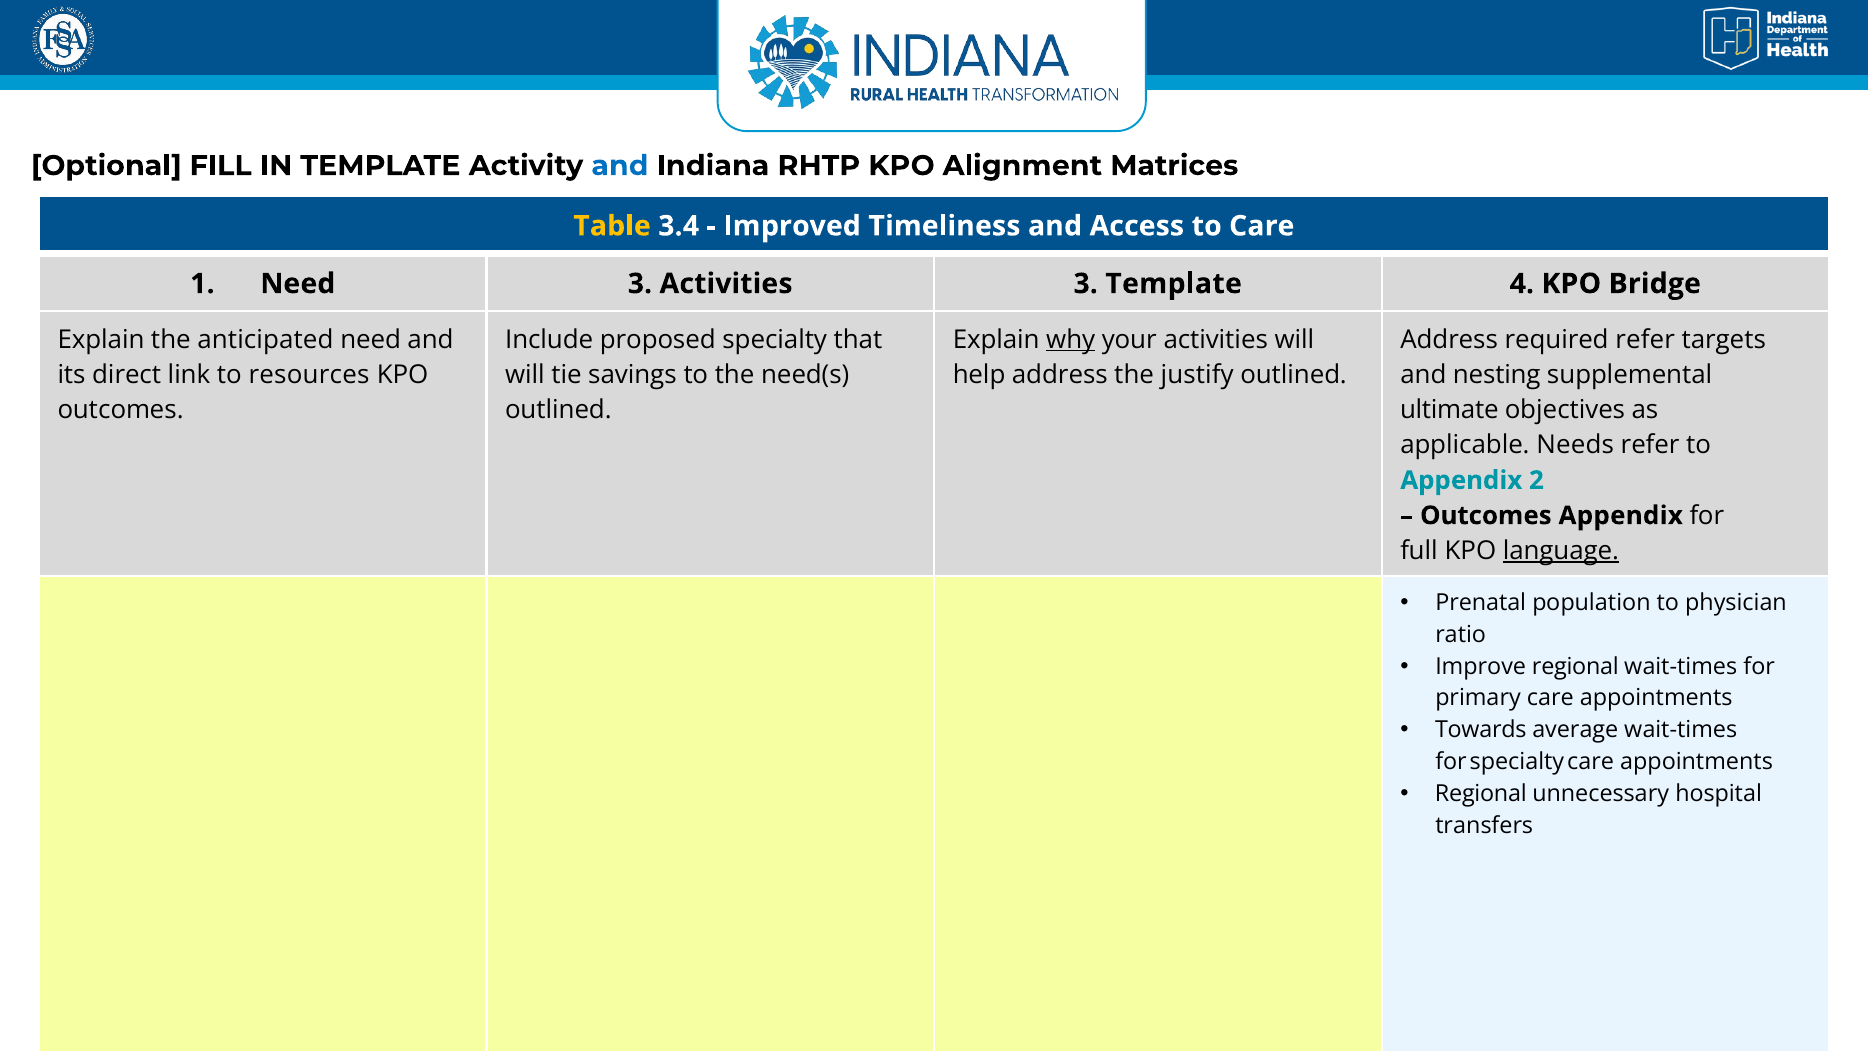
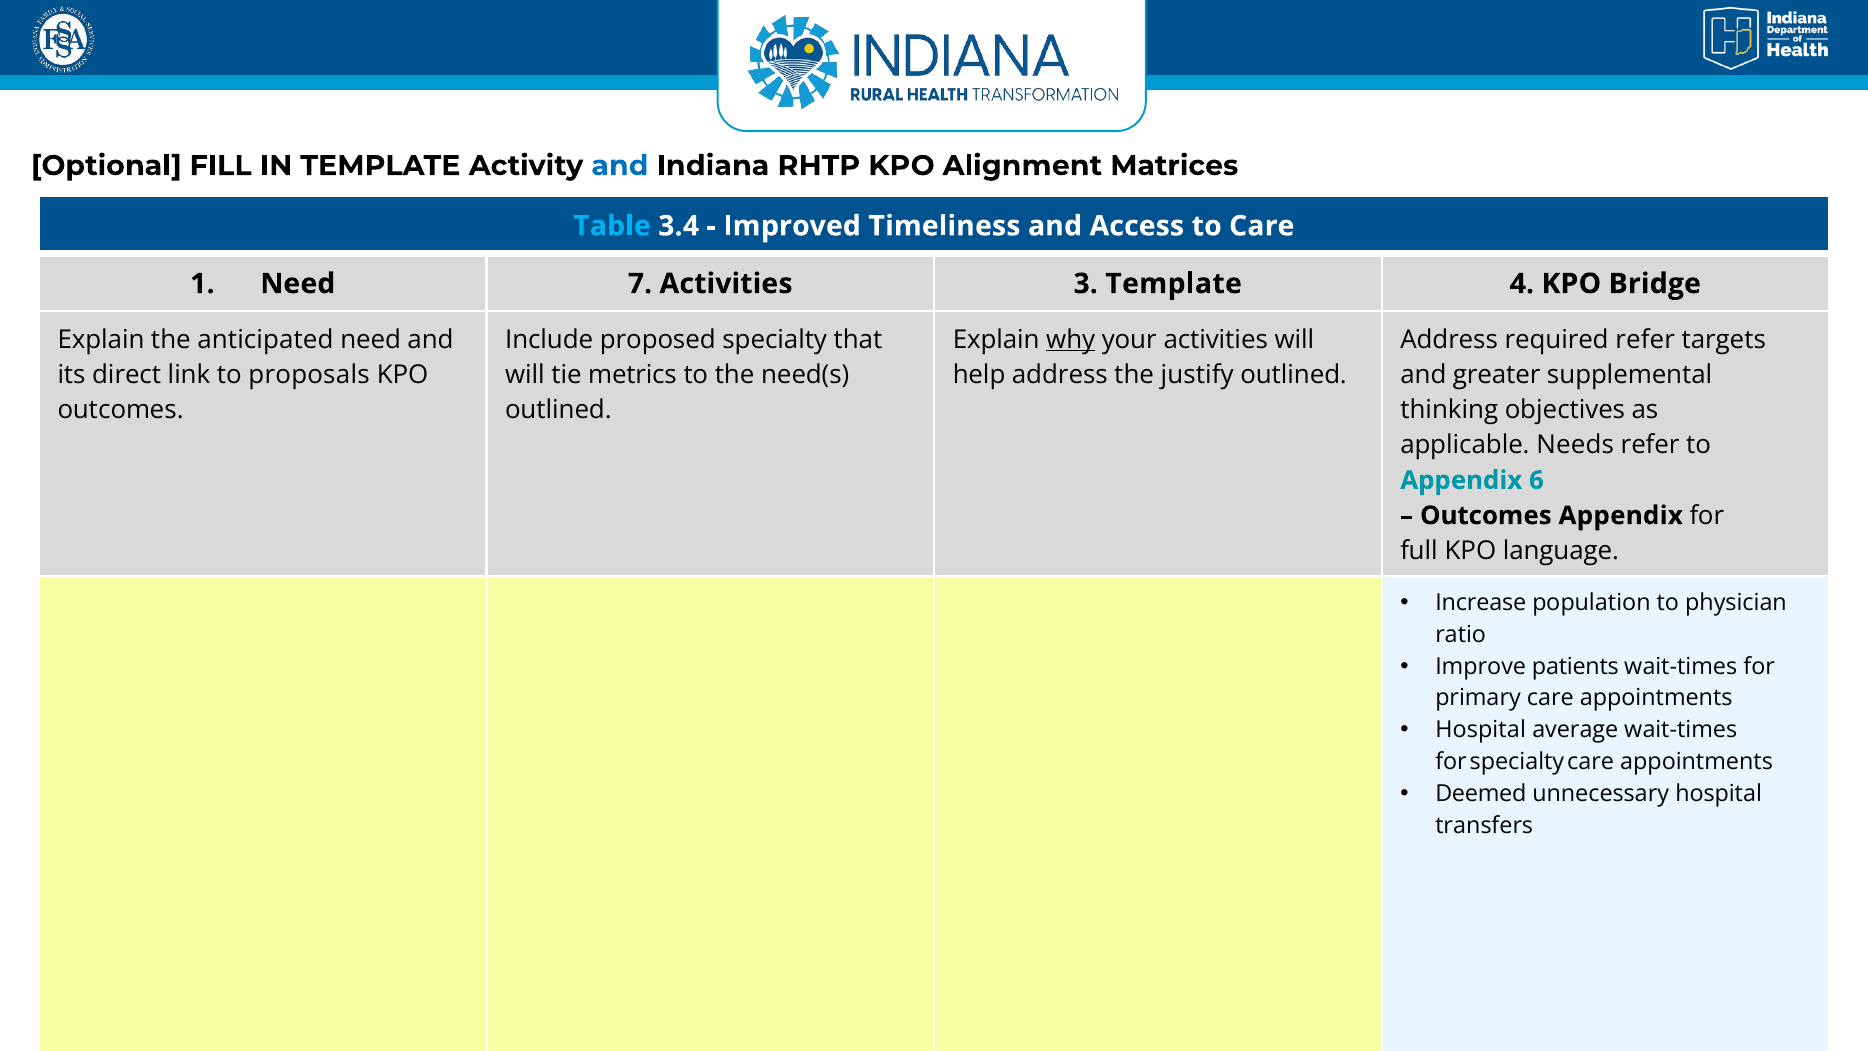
Table colour: yellow -> light blue
Need 3: 3 -> 7
resources: resources -> proposals
savings: savings -> metrics
nesting: nesting -> greater
ultimate: ultimate -> thinking
2: 2 -> 6
language underline: present -> none
Prenatal: Prenatal -> Increase
Improve regional: regional -> patients
Towards at (1481, 730): Towards -> Hospital
Regional at (1481, 793): Regional -> Deemed
